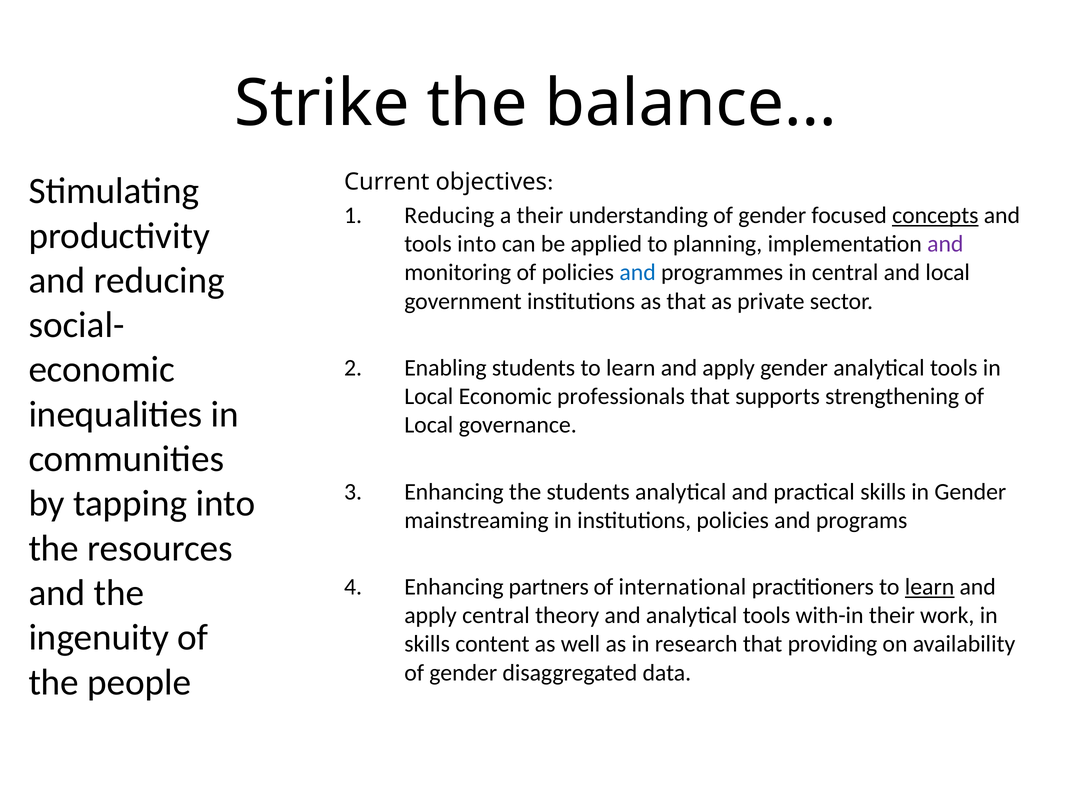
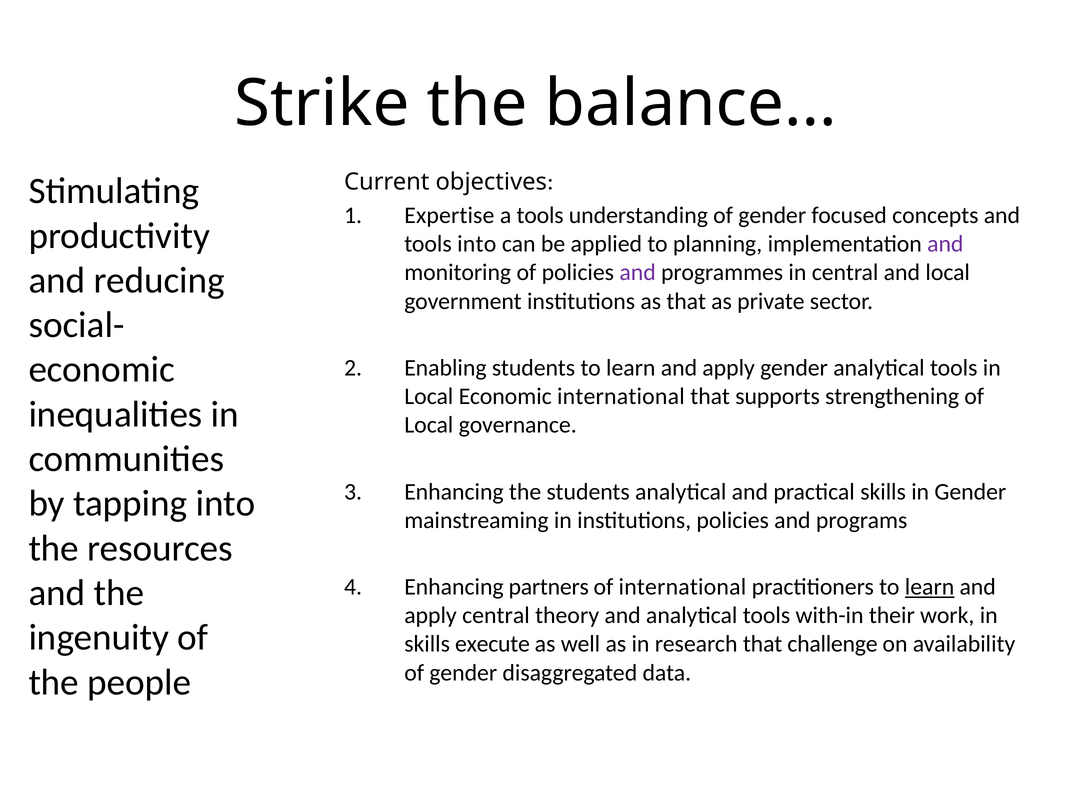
Reducing at (449, 215): Reducing -> Expertise
a their: their -> tools
concepts underline: present -> none
and at (638, 273) colour: blue -> purple
Economic professionals: professionals -> international
content: content -> execute
providing: providing -> challenge
